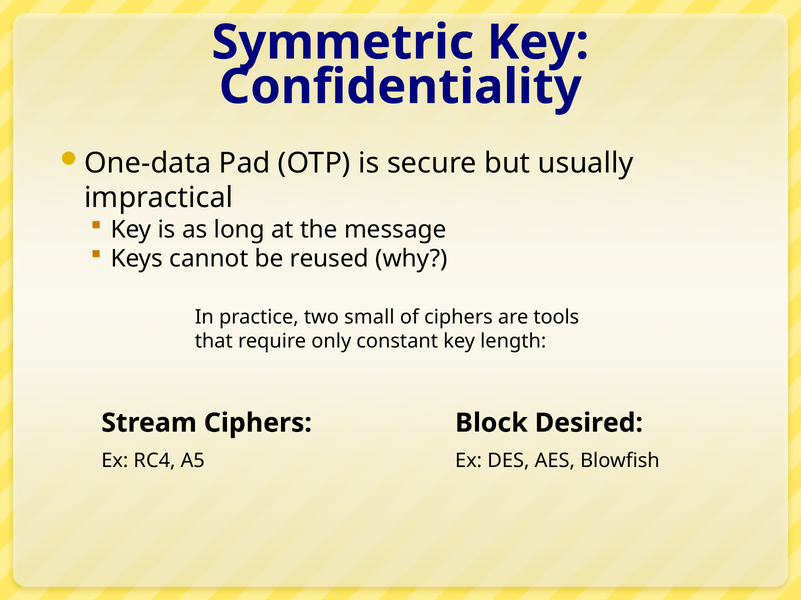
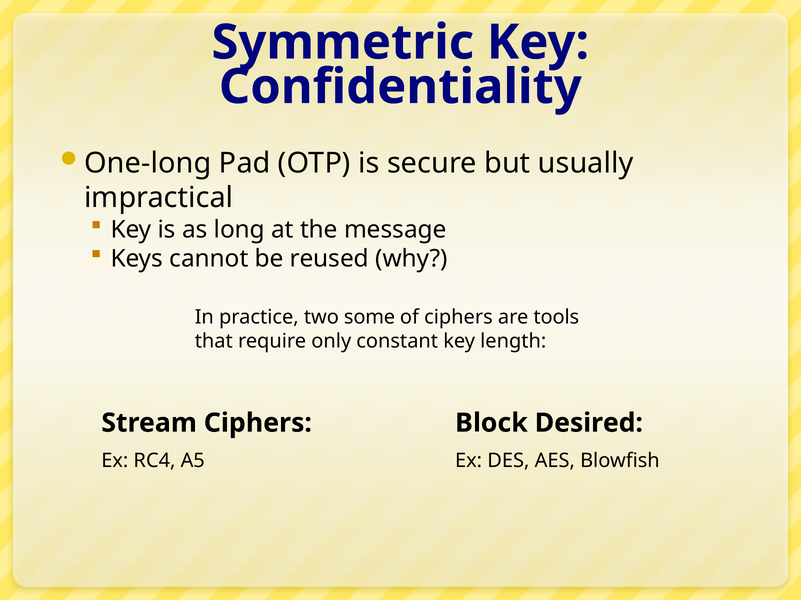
One-data: One-data -> One-long
small: small -> some
